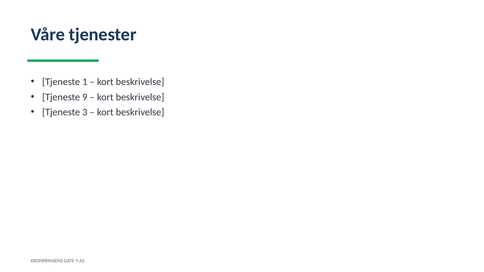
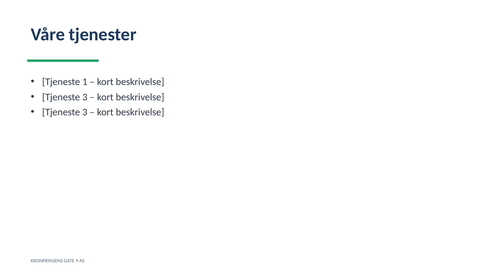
9 at (85, 97): 9 -> 3
